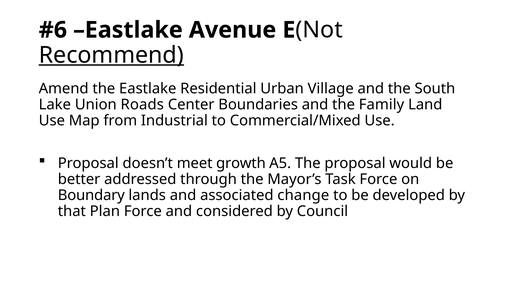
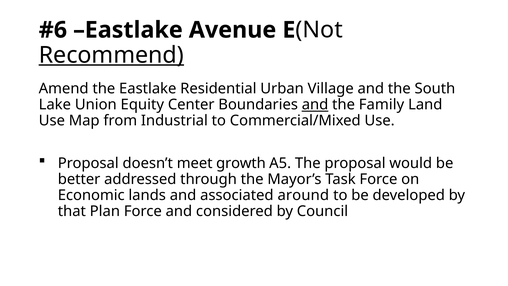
Roads: Roads -> Equity
and at (315, 105) underline: none -> present
Boundary: Boundary -> Economic
change: change -> around
